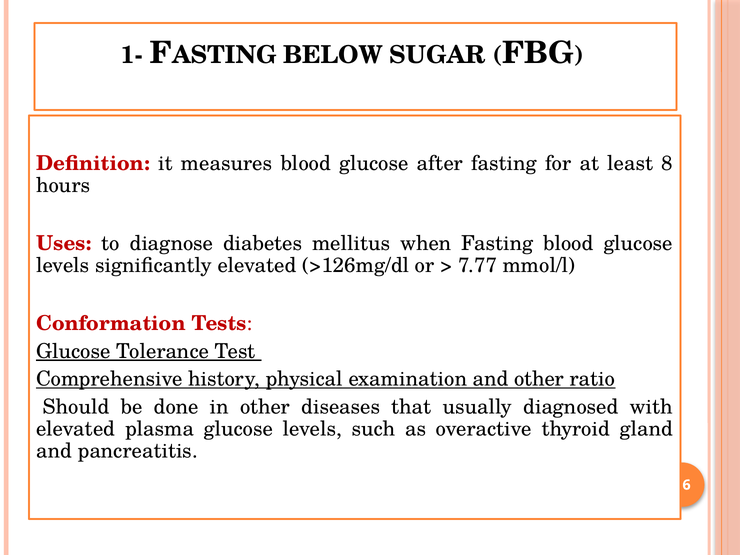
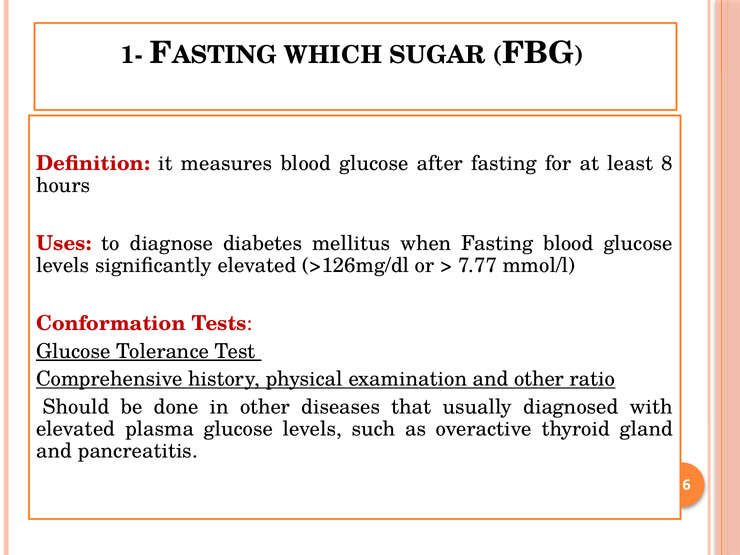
BELOW: BELOW -> WHICH
